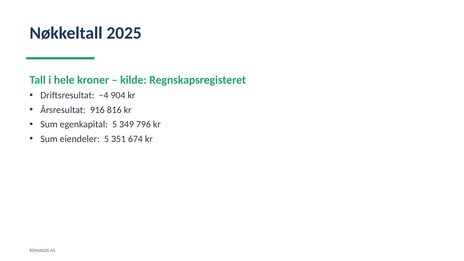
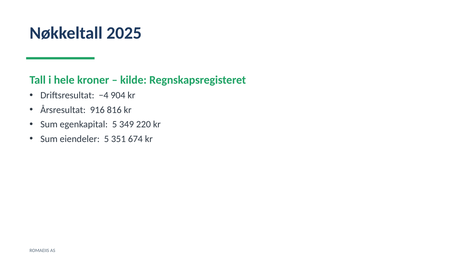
796: 796 -> 220
